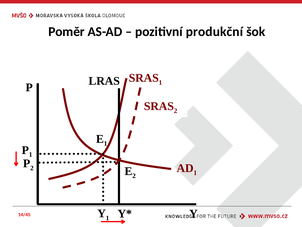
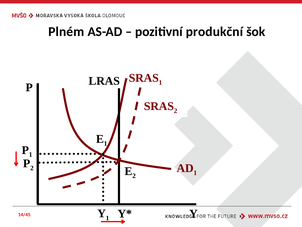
Poměr: Poměr -> Plném
